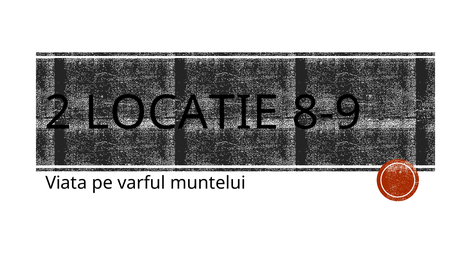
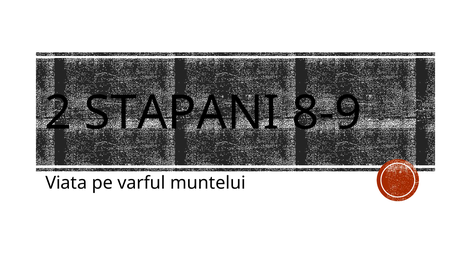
LOCATIE: LOCATIE -> STAPANI
